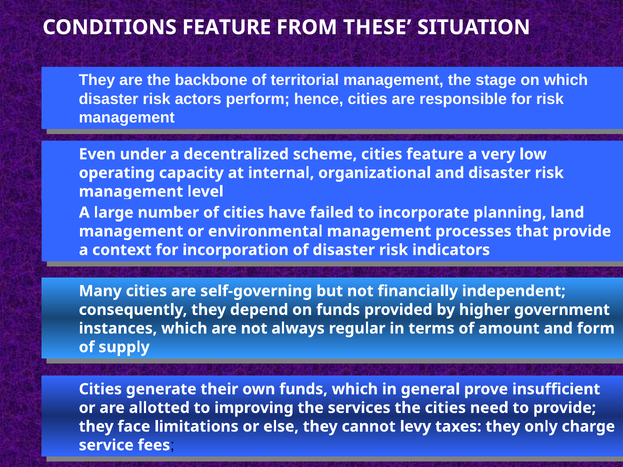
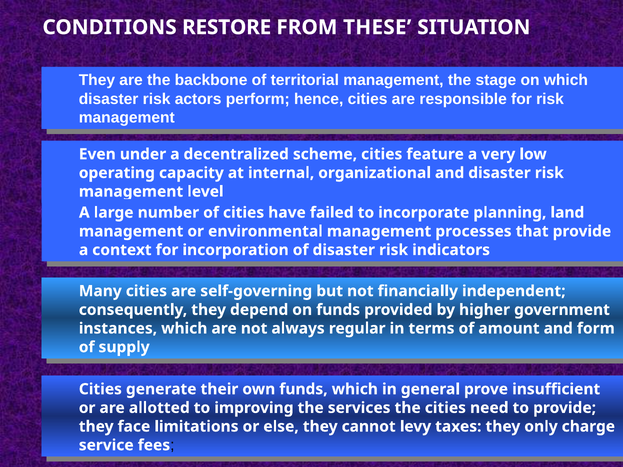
CONDITIONS FEATURE: FEATURE -> RESTORE
